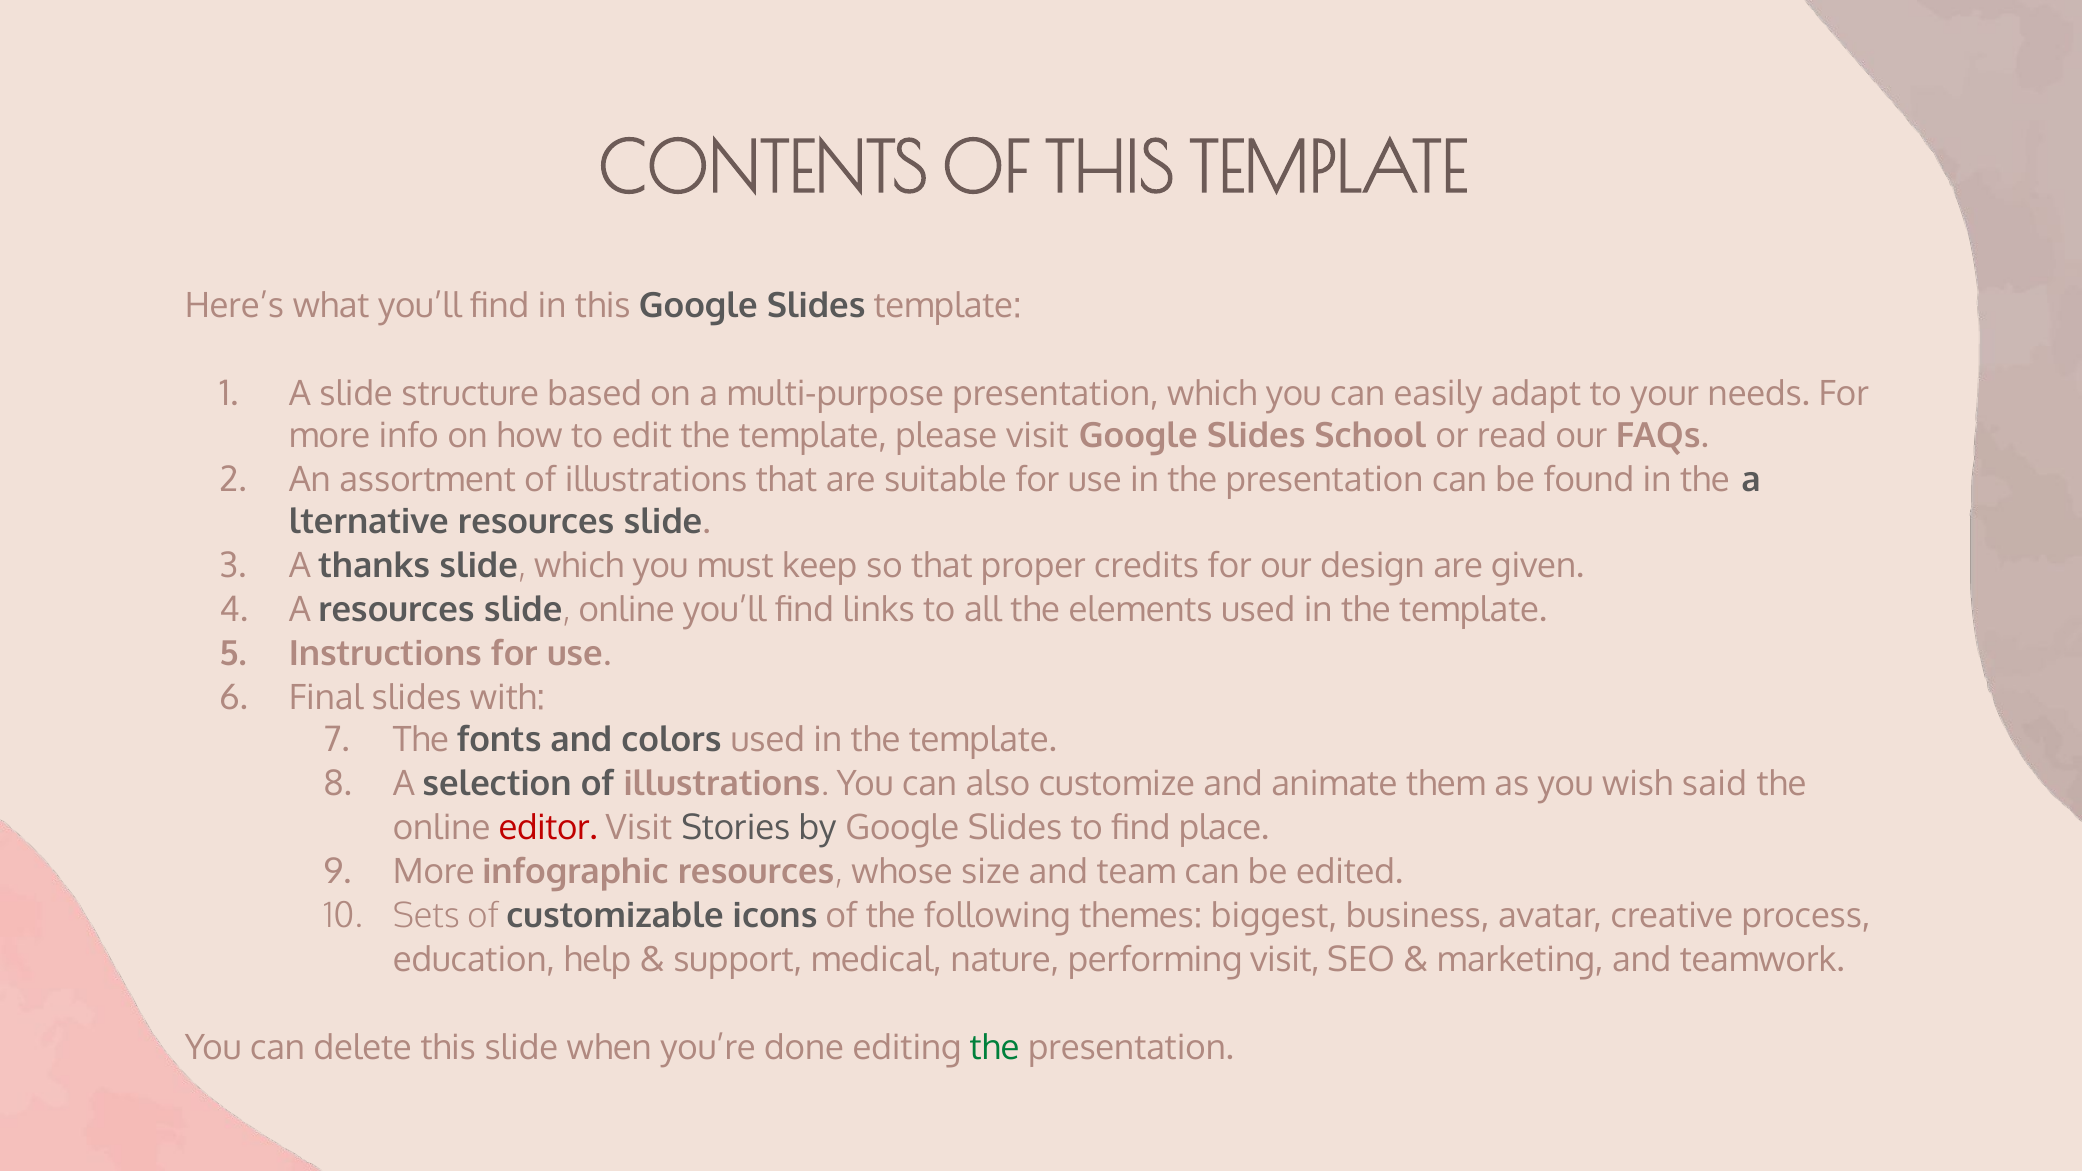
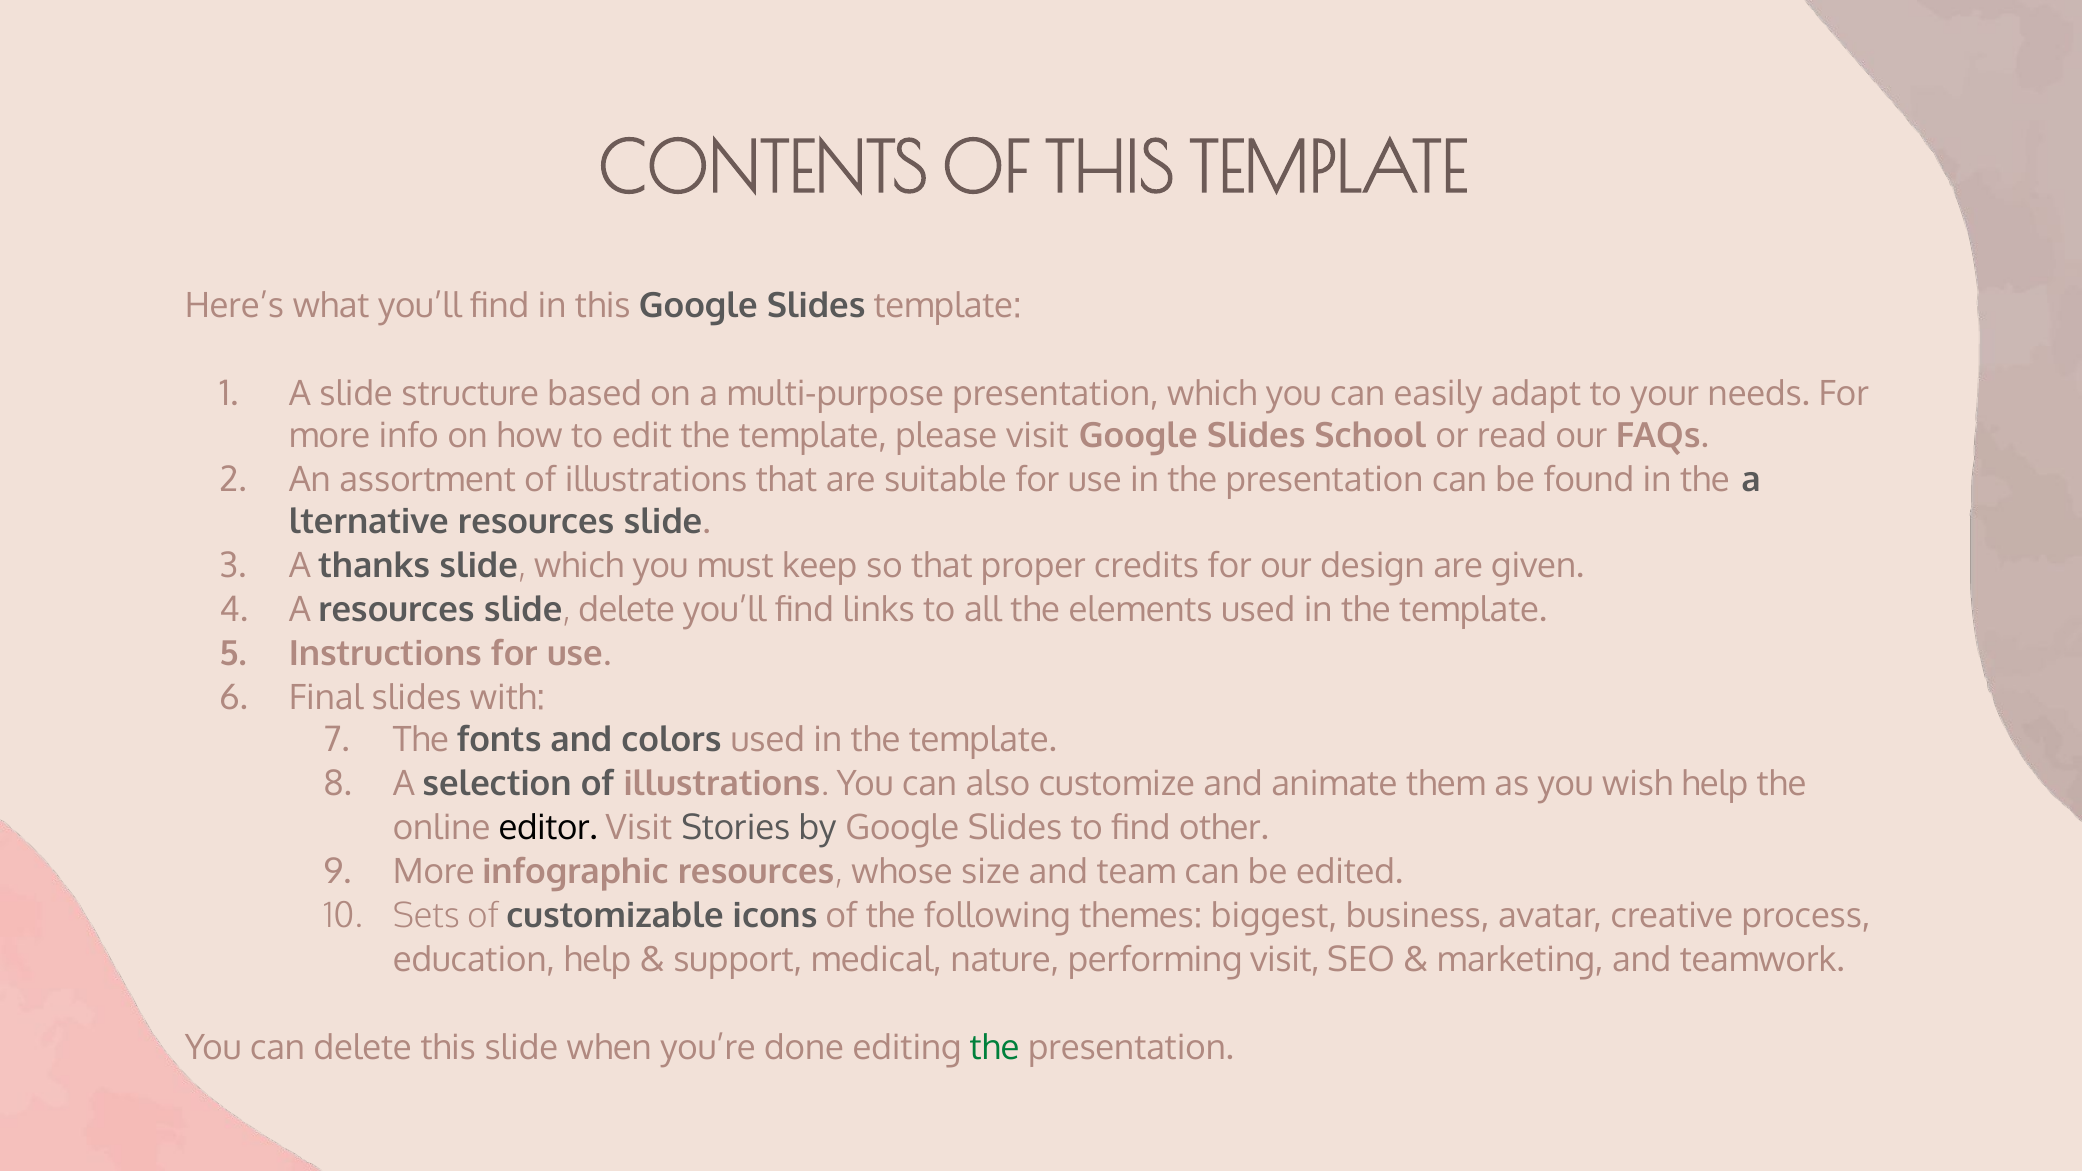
slide online: online -> delete
wish said: said -> help
editor colour: red -> black
place: place -> other
